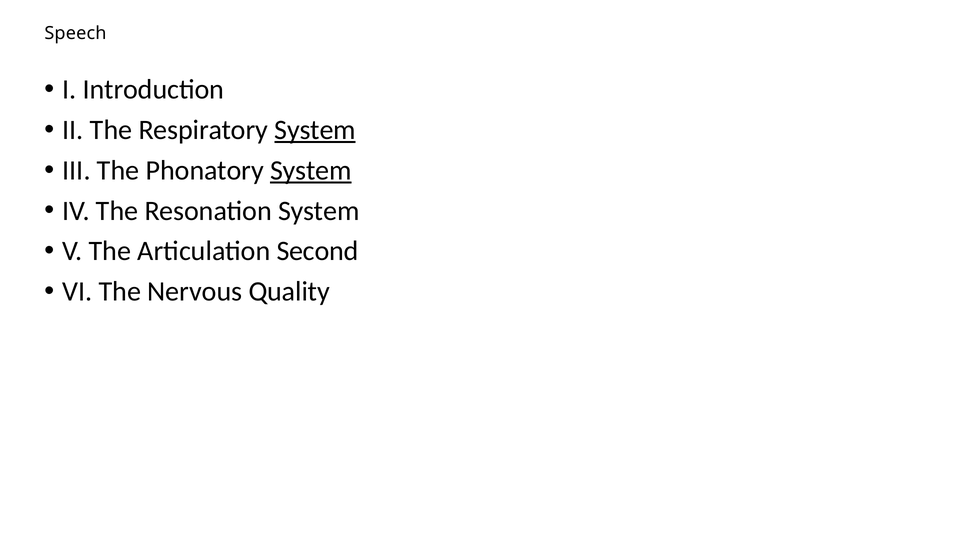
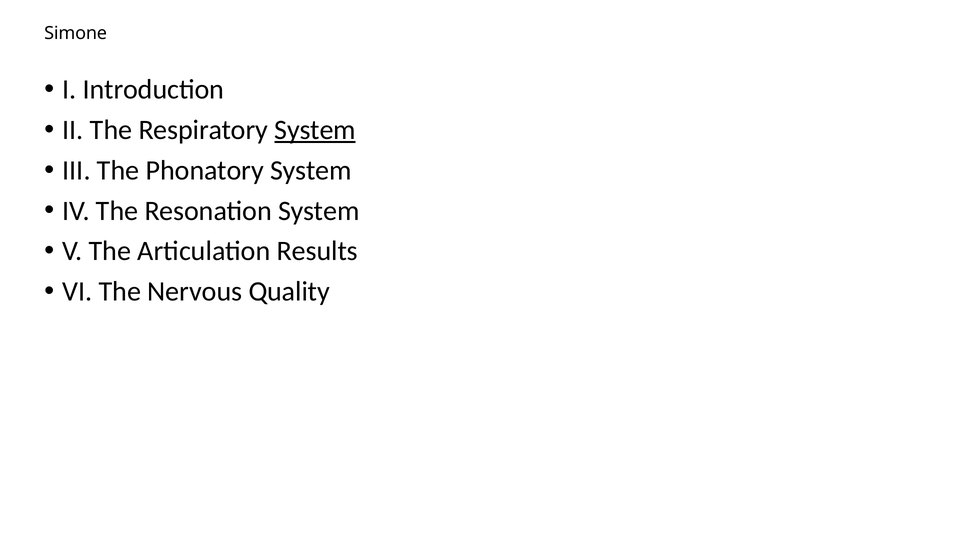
Speech: Speech -> Simone
System at (311, 170) underline: present -> none
Second: Second -> Results
